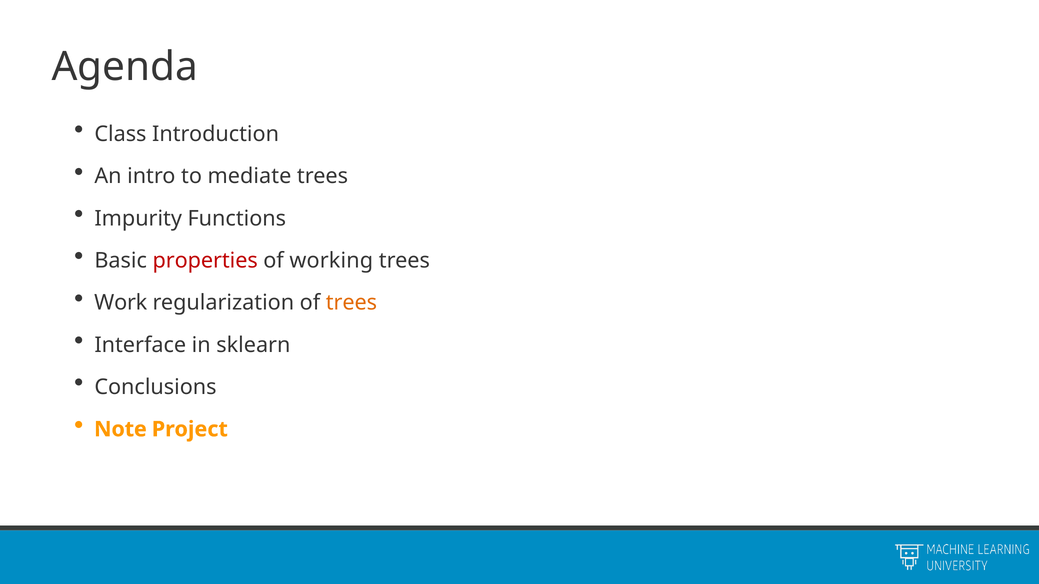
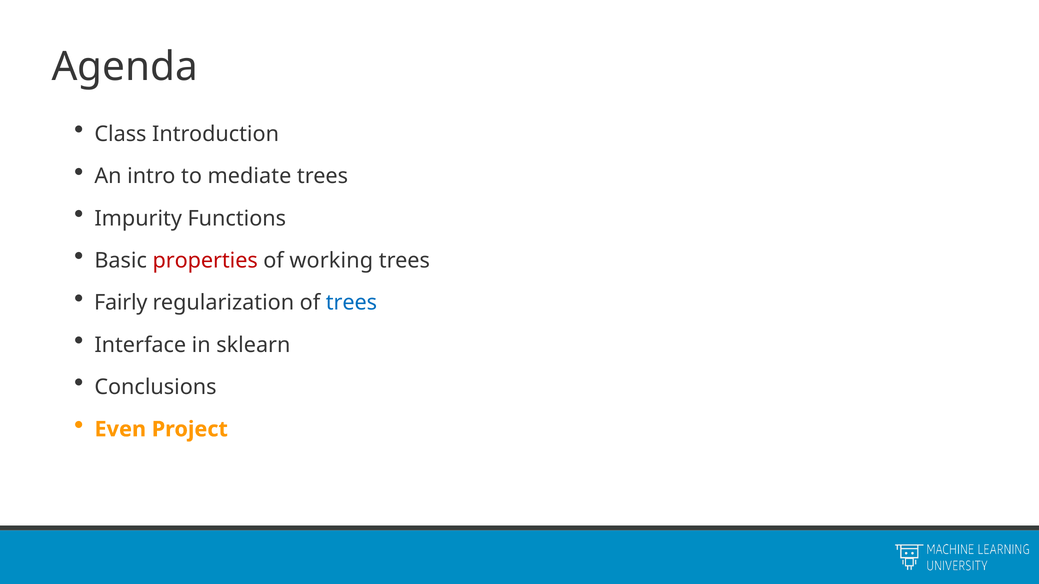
Work: Work -> Fairly
trees at (351, 303) colour: orange -> blue
Note: Note -> Even
